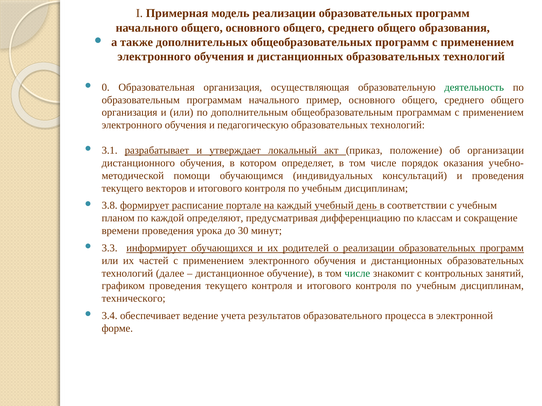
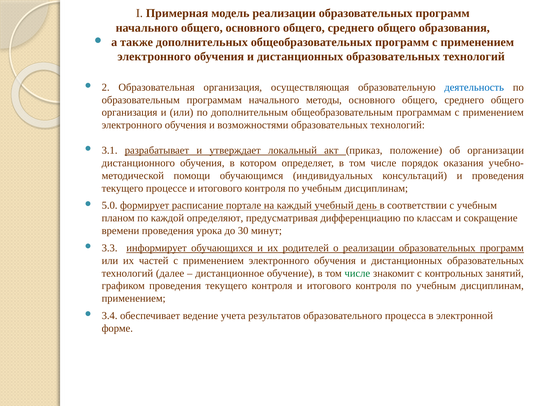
0: 0 -> 2
деятельность colour: green -> blue
пример: пример -> методы
педагогическую: педагогическую -> возможностями
векторов: векторов -> процессе
3.8: 3.8 -> 5.0
технического at (134, 299): технического -> применением
